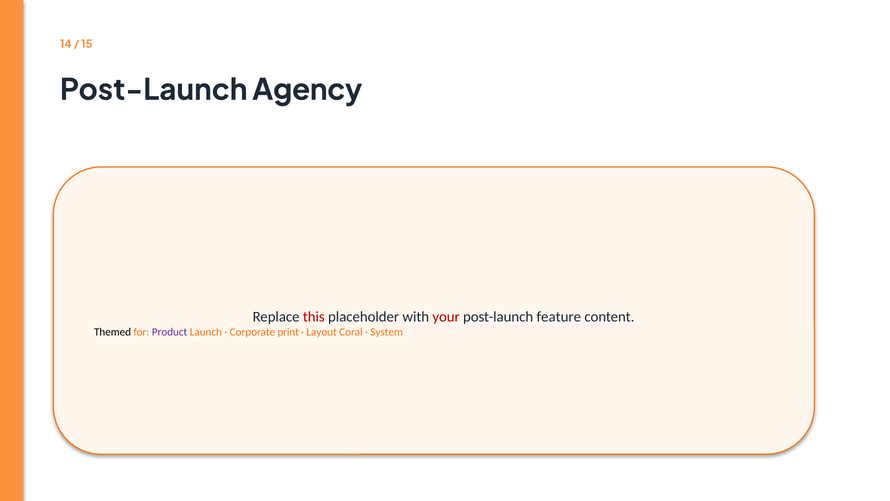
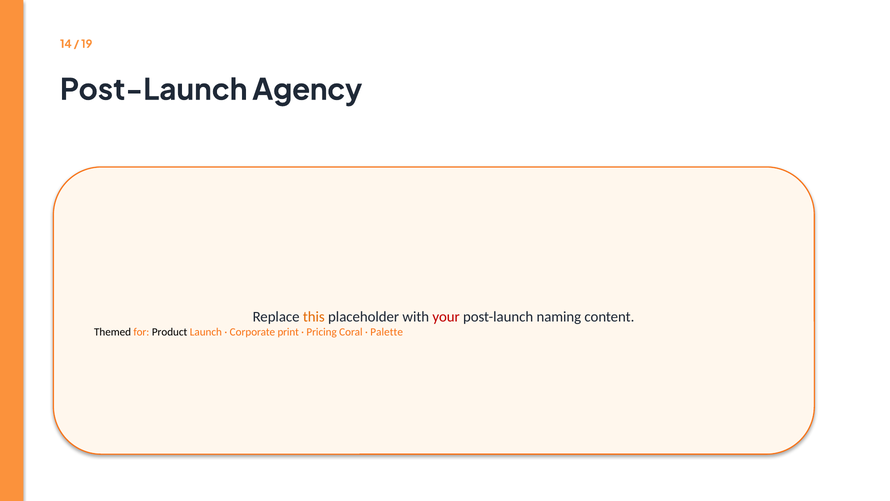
15: 15 -> 19
this colour: red -> orange
feature: feature -> naming
Product colour: purple -> black
Layout: Layout -> Pricing
System: System -> Palette
